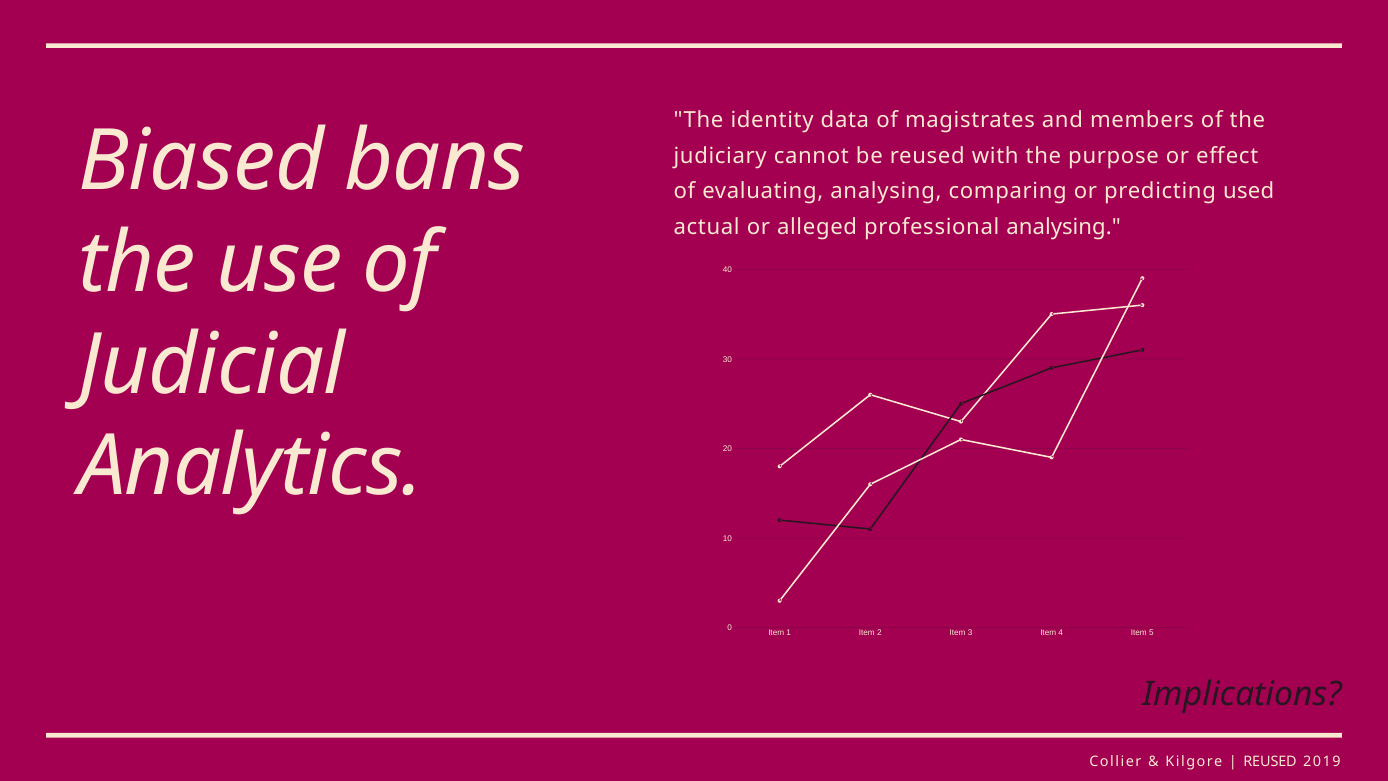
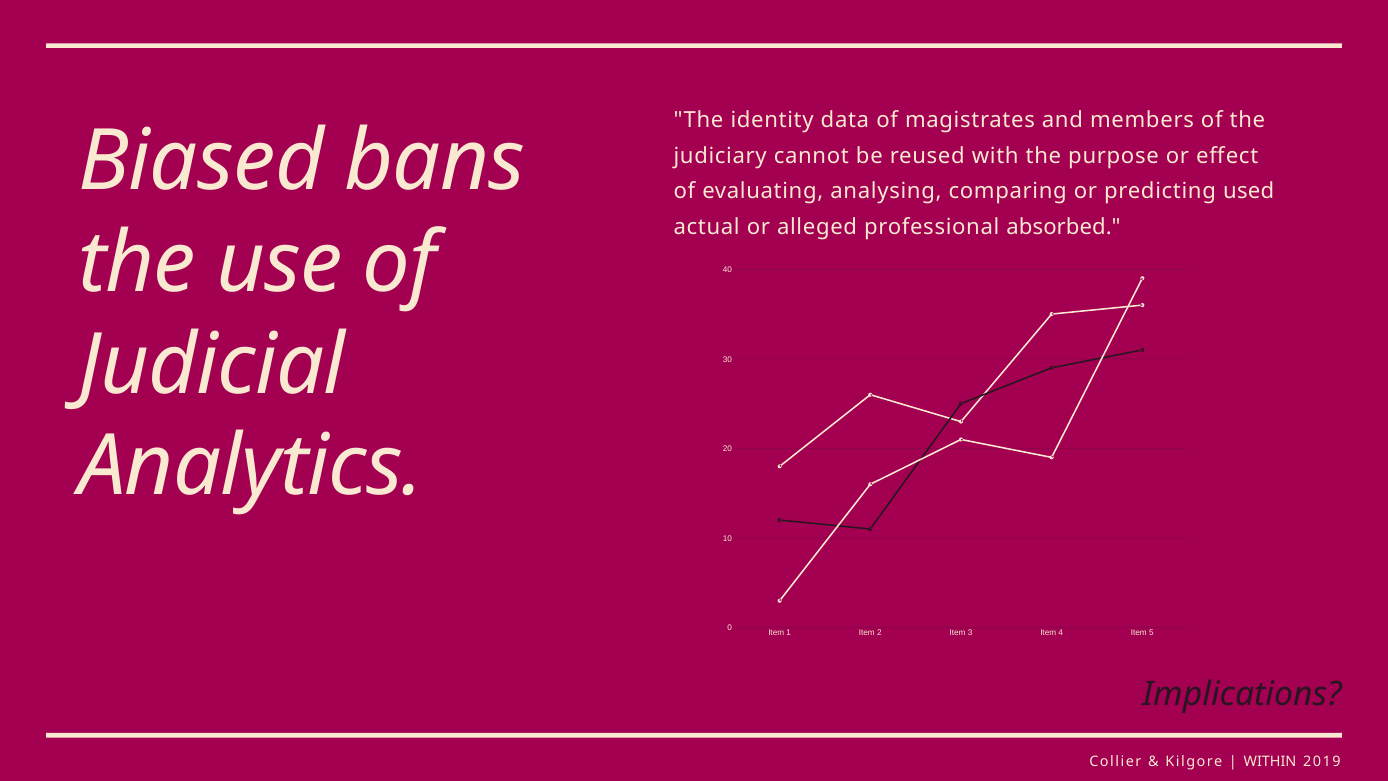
professional analysing: analysing -> absorbed
REUSED at (1270, 761): REUSED -> WITHIN
